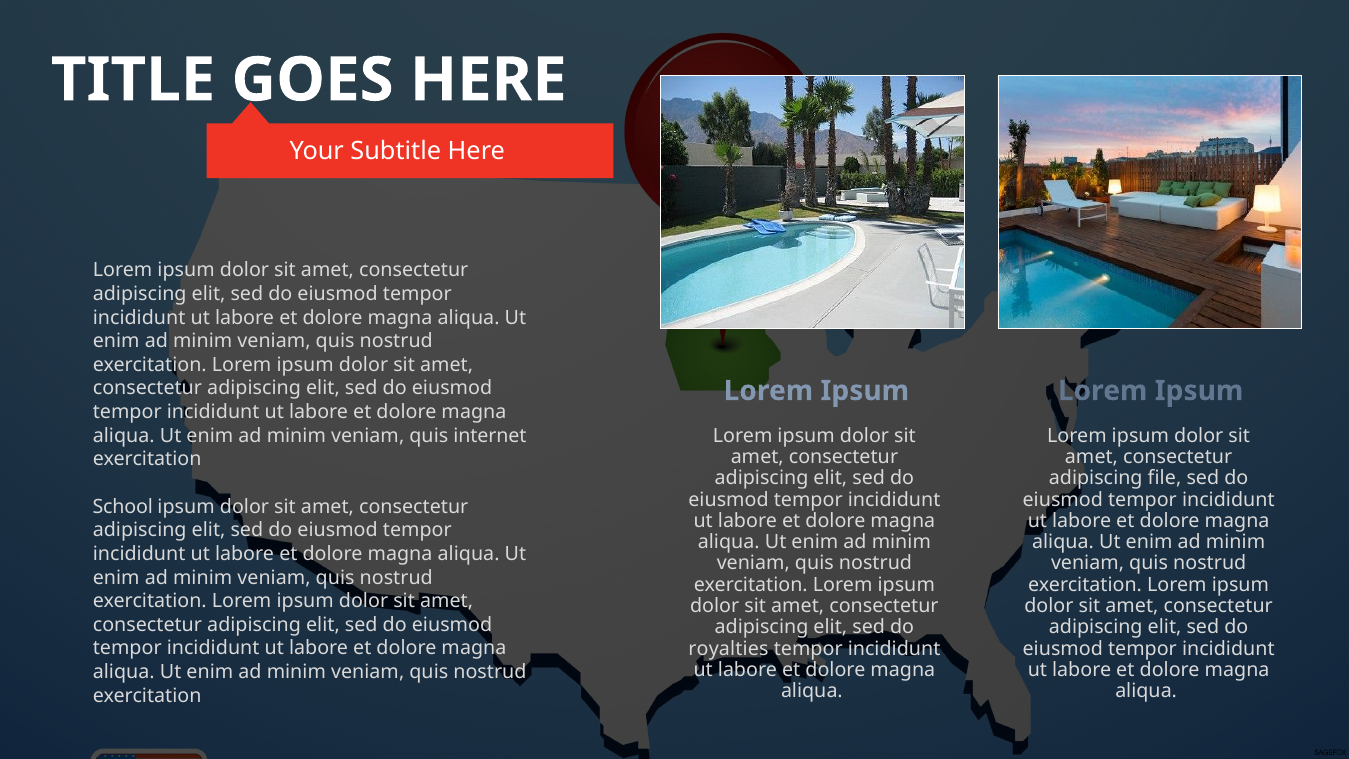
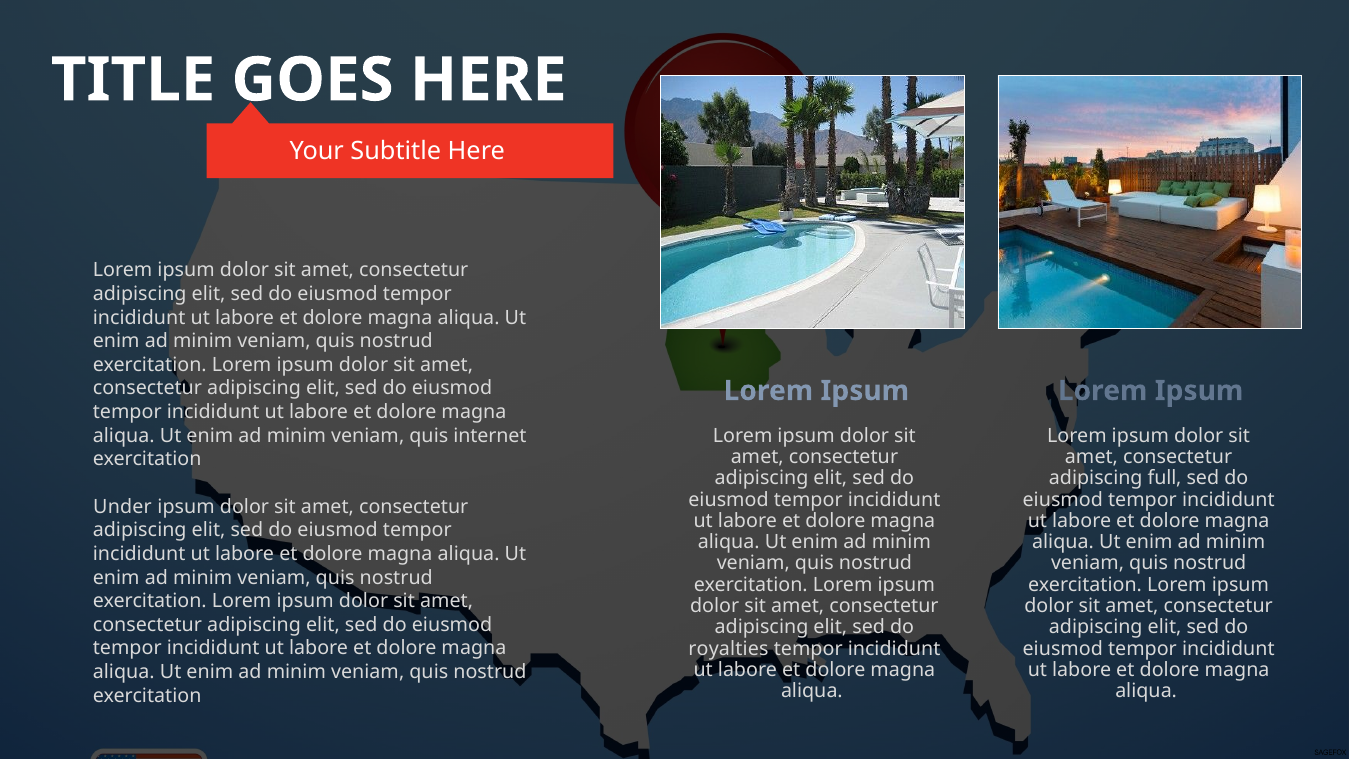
file: file -> full
School: School -> Under
